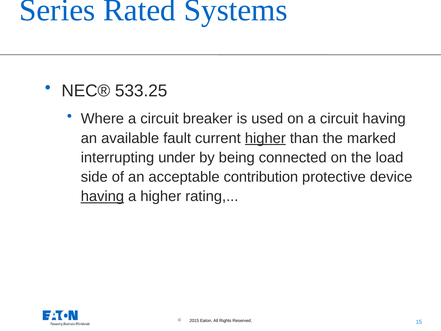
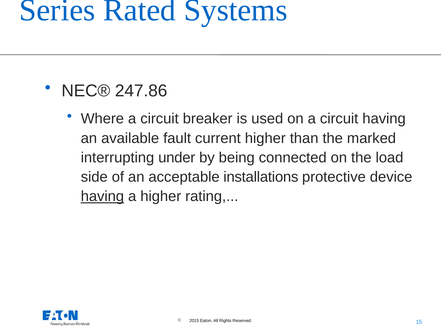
533.25: 533.25 -> 247.86
higher at (265, 138) underline: present -> none
contribution: contribution -> installations
